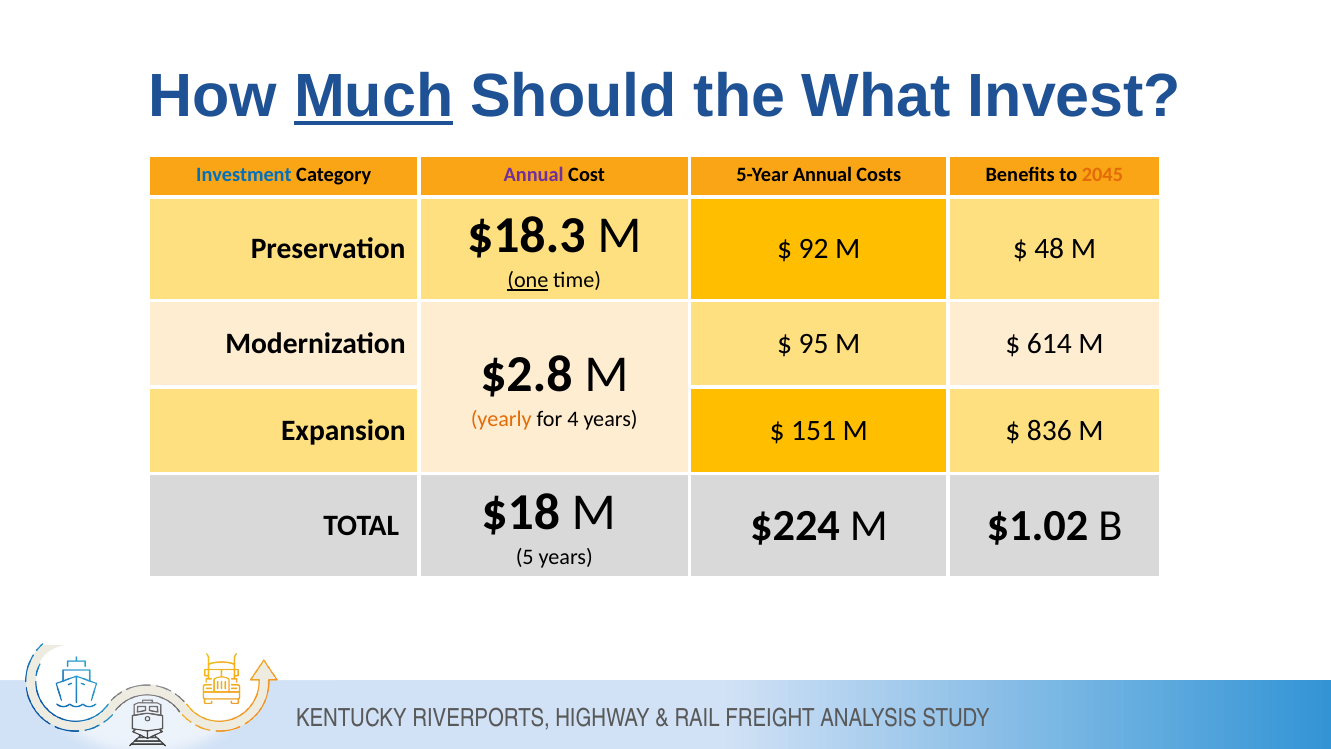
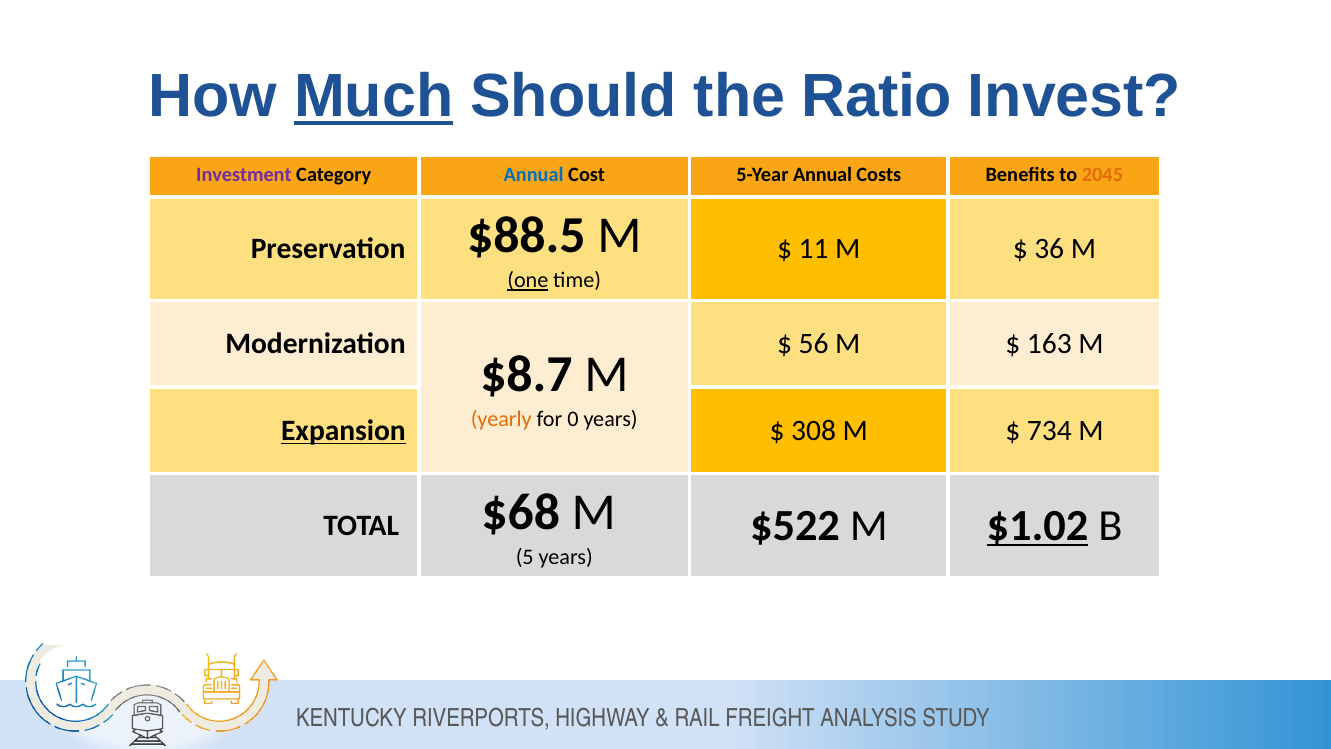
What: What -> Ratio
Investment colour: blue -> purple
Annual at (534, 174) colour: purple -> blue
$18.3: $18.3 -> $88.5
92: 92 -> 11
48: 48 -> 36
95: 95 -> 56
614: 614 -> 163
$2.8: $2.8 -> $8.7
4: 4 -> 0
Expansion underline: none -> present
151: 151 -> 308
836: 836 -> 734
$224: $224 -> $522
$1.02 underline: none -> present
$18: $18 -> $68
